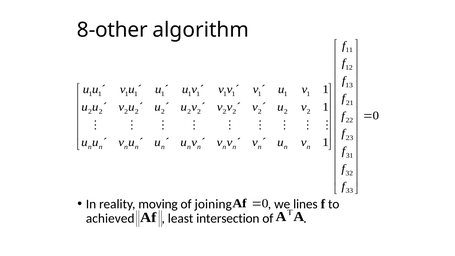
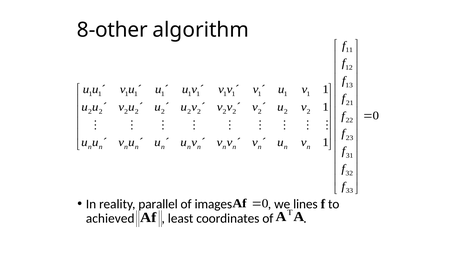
moving: moving -> parallel
joining: joining -> images
intersection: intersection -> coordinates
